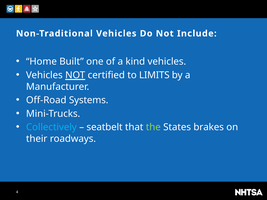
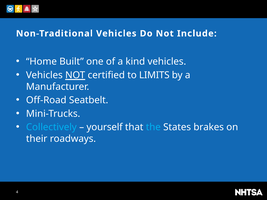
Systems: Systems -> Seatbelt
seatbelt: seatbelt -> yourself
the colour: light green -> light blue
